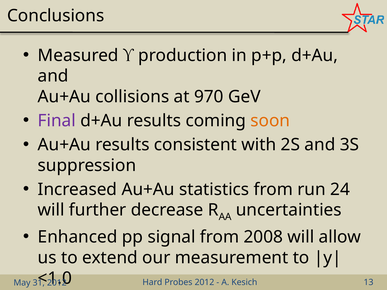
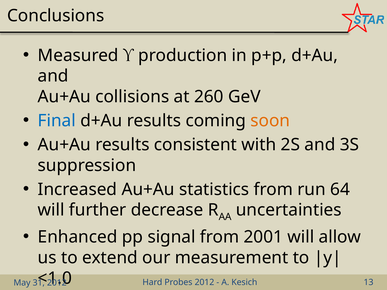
970: 970 -> 260
Final colour: purple -> blue
24: 24 -> 64
2008: 2008 -> 2001
